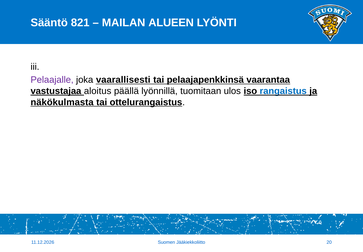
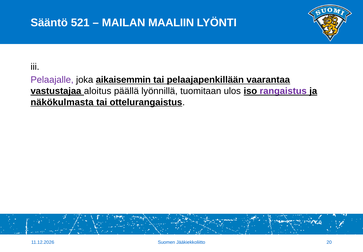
821: 821 -> 521
ALUEEN: ALUEEN -> MAALIIN
vaarallisesti: vaarallisesti -> aikaisemmin
pelaajapenkkinsä: pelaajapenkkinsä -> pelaajapenkillään
rangaistus colour: blue -> purple
